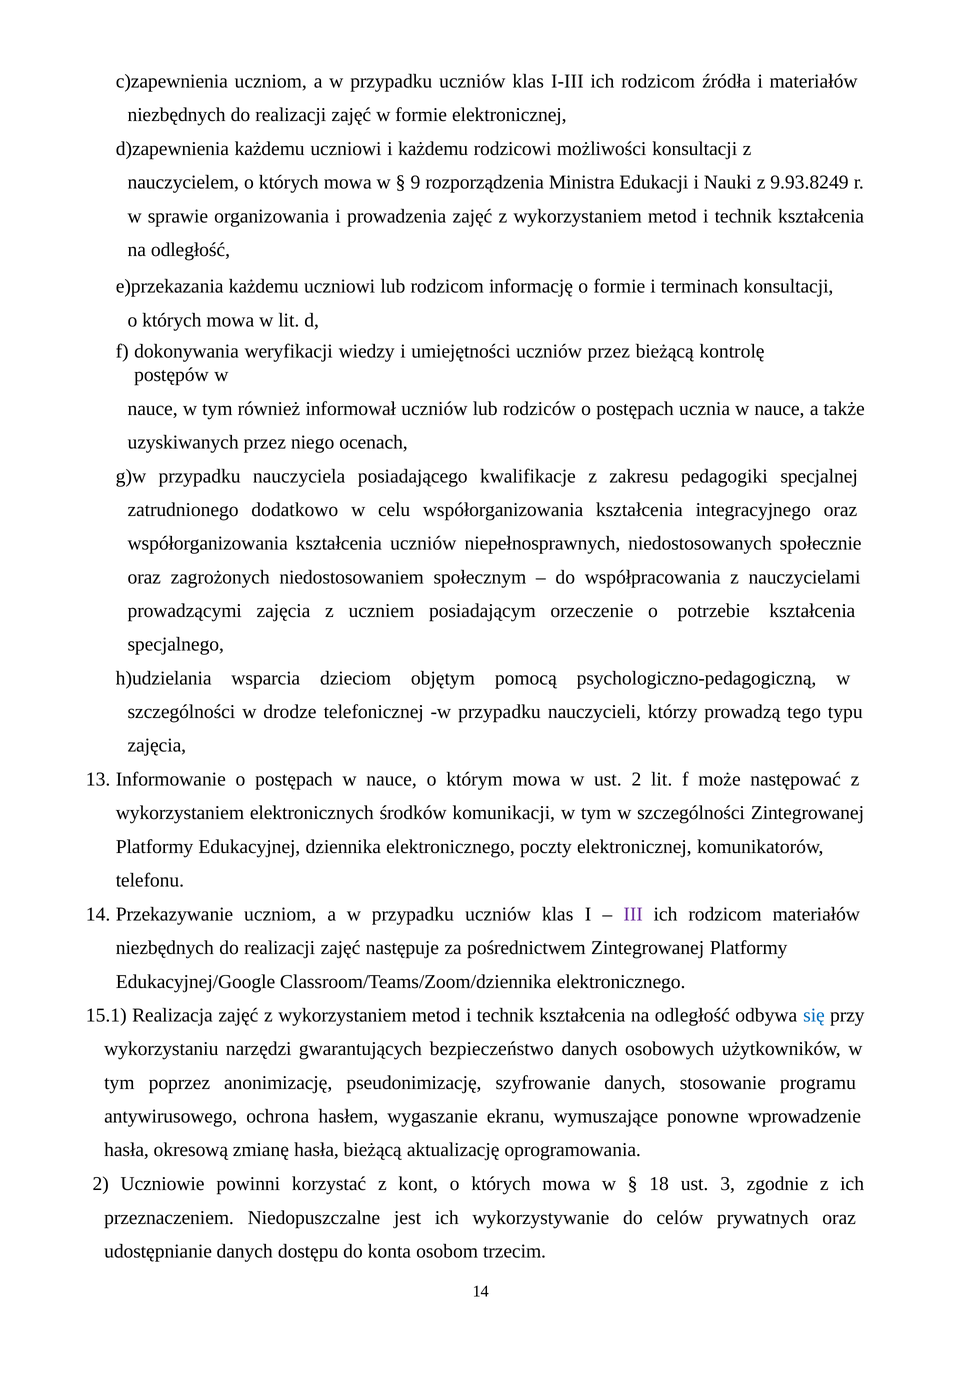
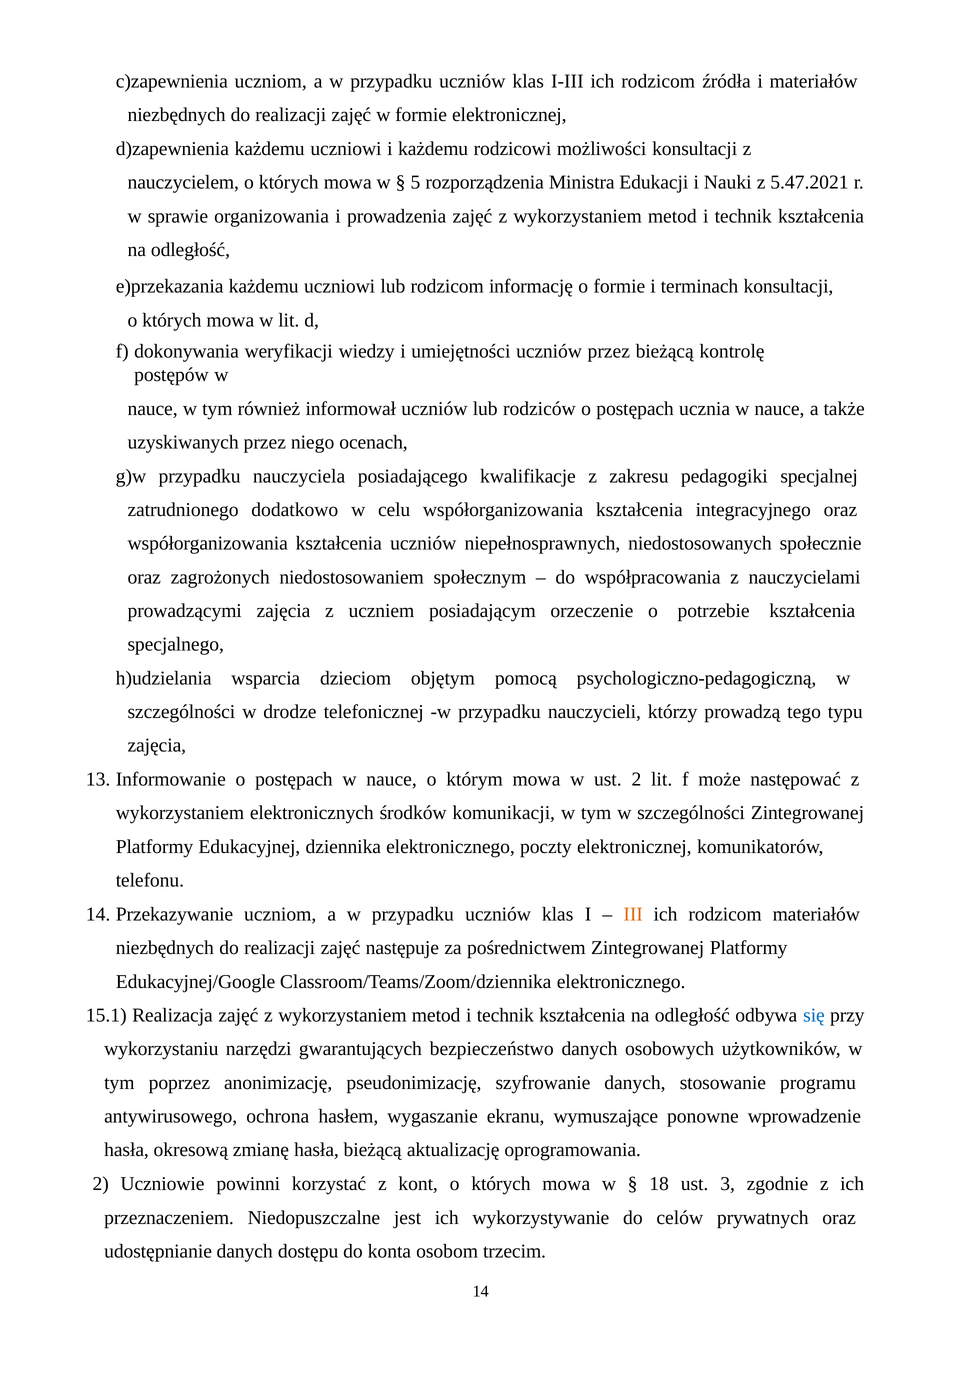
9: 9 -> 5
9.93.8249: 9.93.8249 -> 5.47.2021
III colour: purple -> orange
